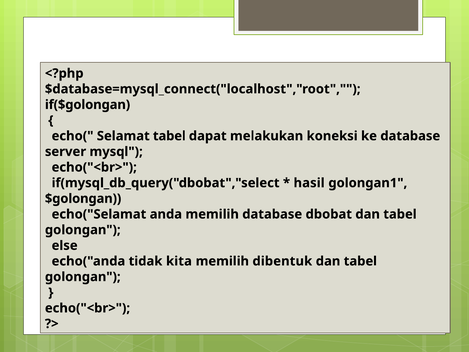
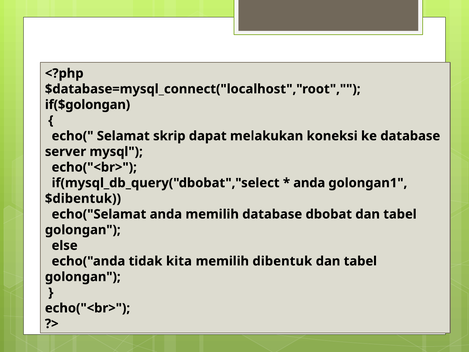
Selamat tabel: tabel -> skrip
hasil at (309, 183): hasil -> anda
$golongan: $golongan -> $dibentuk
